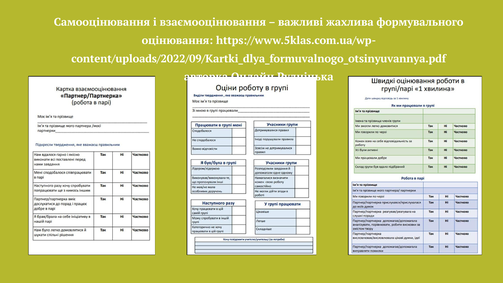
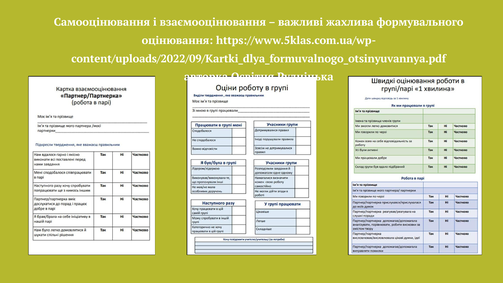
Онлайн: Онлайн -> Освітня
